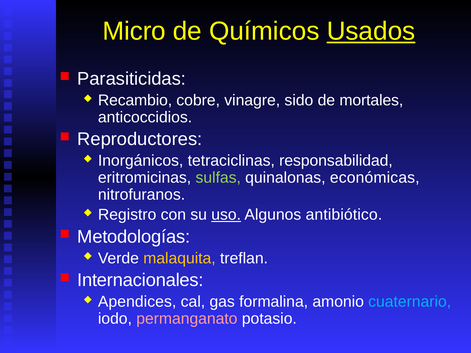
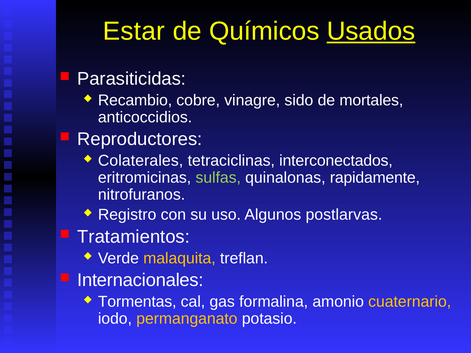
Micro: Micro -> Estar
Inorgánicos: Inorgánicos -> Colaterales
responsabilidad: responsabilidad -> interconectados
económicas: económicas -> rapidamente
uso underline: present -> none
antibiótico: antibiótico -> postlarvas
Metodologías: Metodologías -> Tratamientos
Apendices: Apendices -> Tormentas
cuaternario colour: light blue -> yellow
permanganato colour: pink -> yellow
